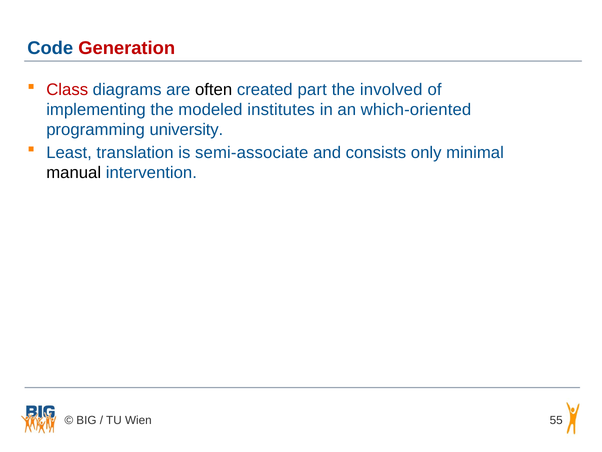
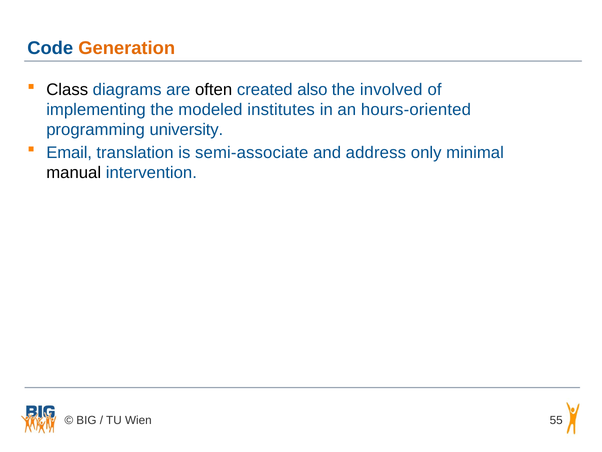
Generation colour: red -> orange
Class colour: red -> black
part: part -> also
which-oriented: which-oriented -> hours-oriented
Least: Least -> Email
consists: consists -> address
